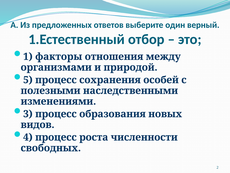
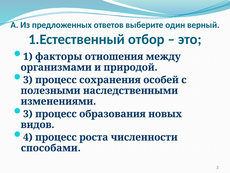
5 at (28, 80): 5 -> 3
свободных: свободных -> способами
